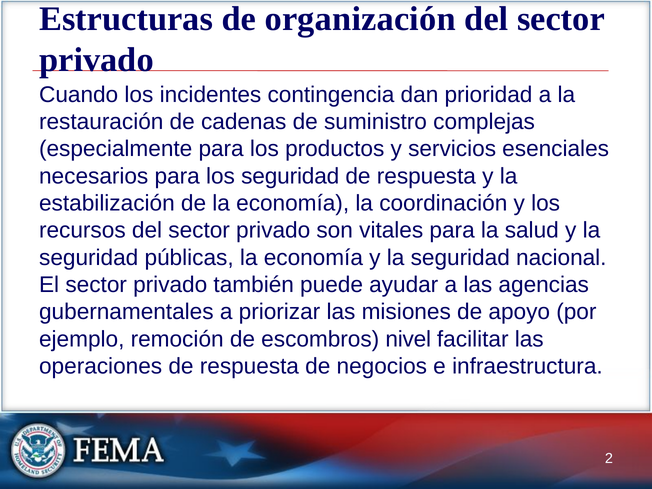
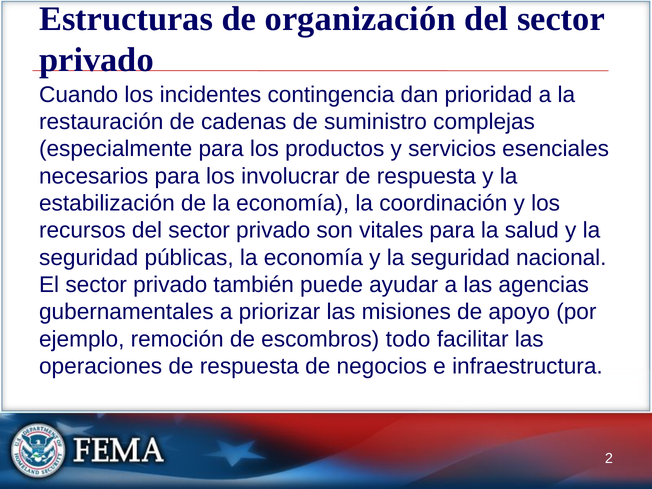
los seguridad: seguridad -> involucrar
nivel: nivel -> todo
